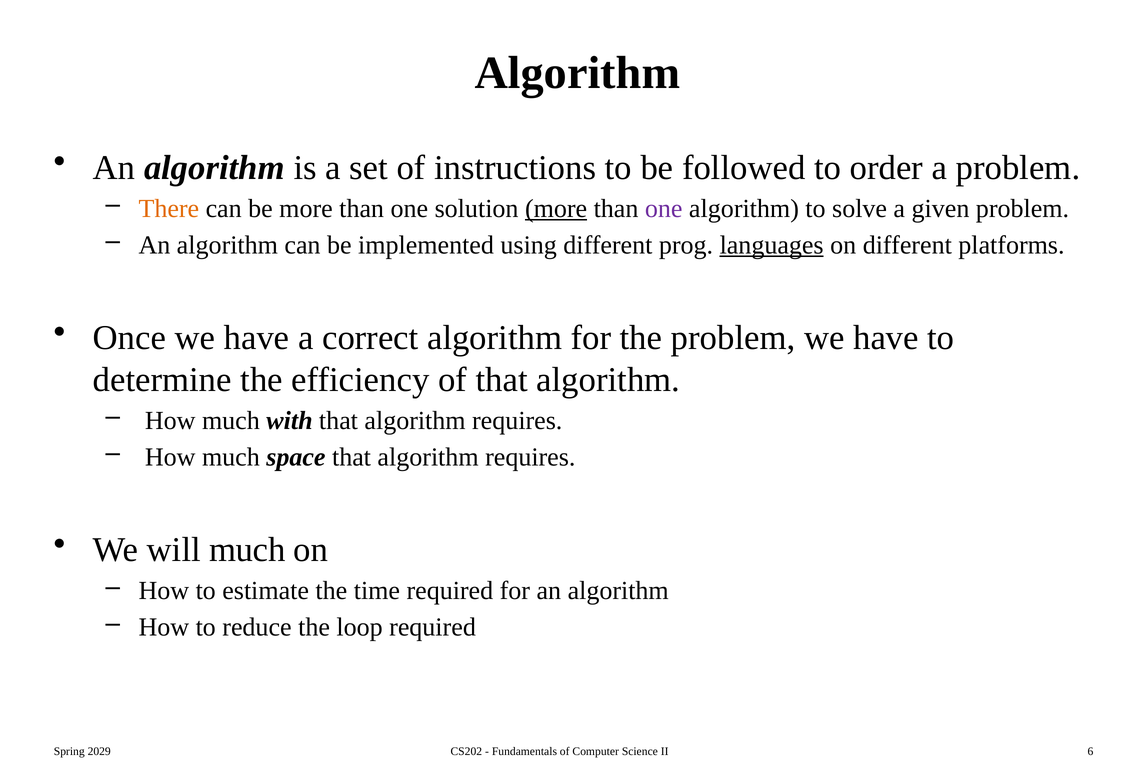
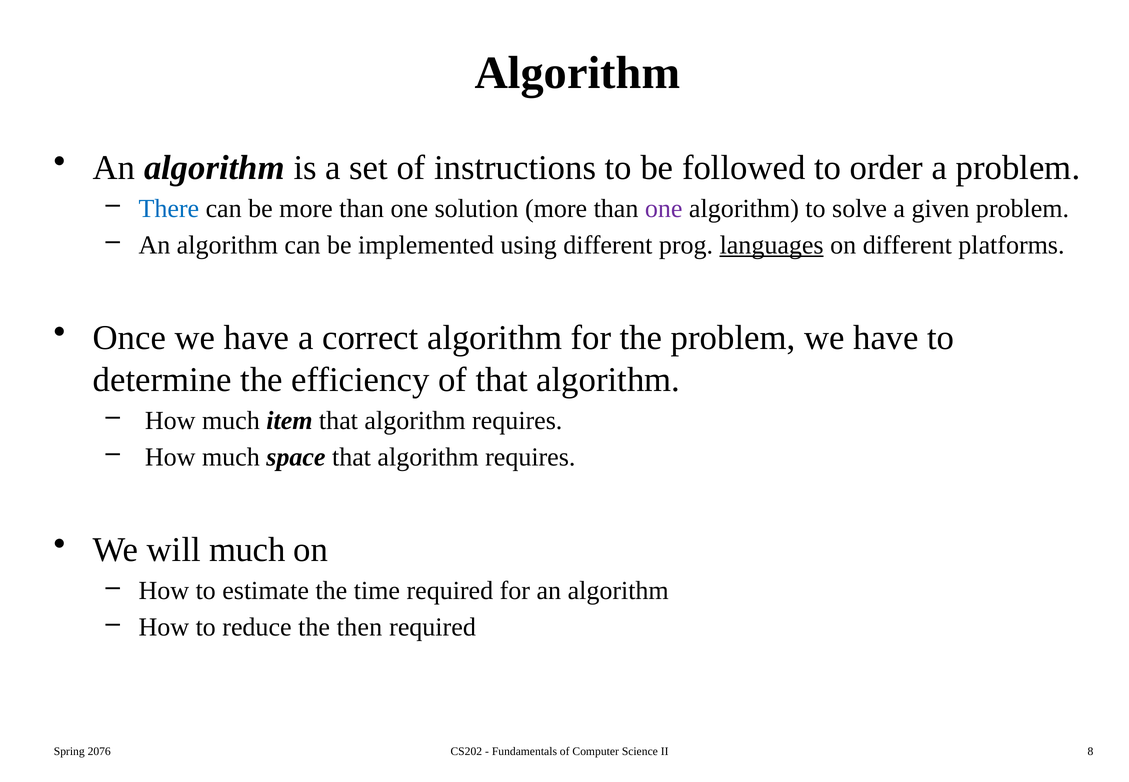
There colour: orange -> blue
more at (556, 209) underline: present -> none
with: with -> item
loop: loop -> then
2029: 2029 -> 2076
6: 6 -> 8
